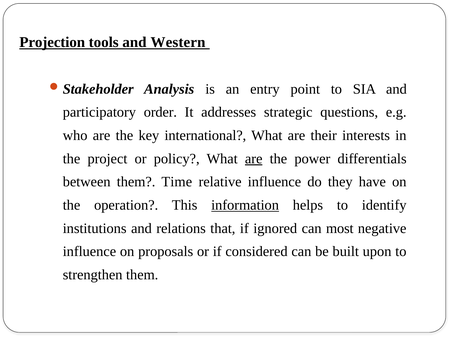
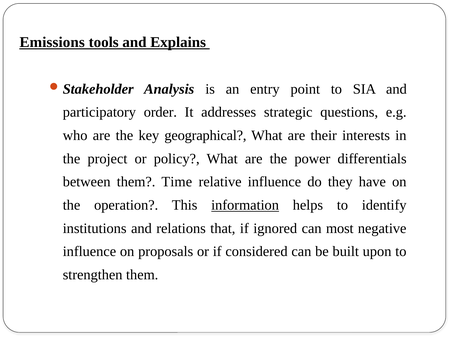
Projection: Projection -> Emissions
Western: Western -> Explains
international: international -> geographical
are at (254, 159) underline: present -> none
